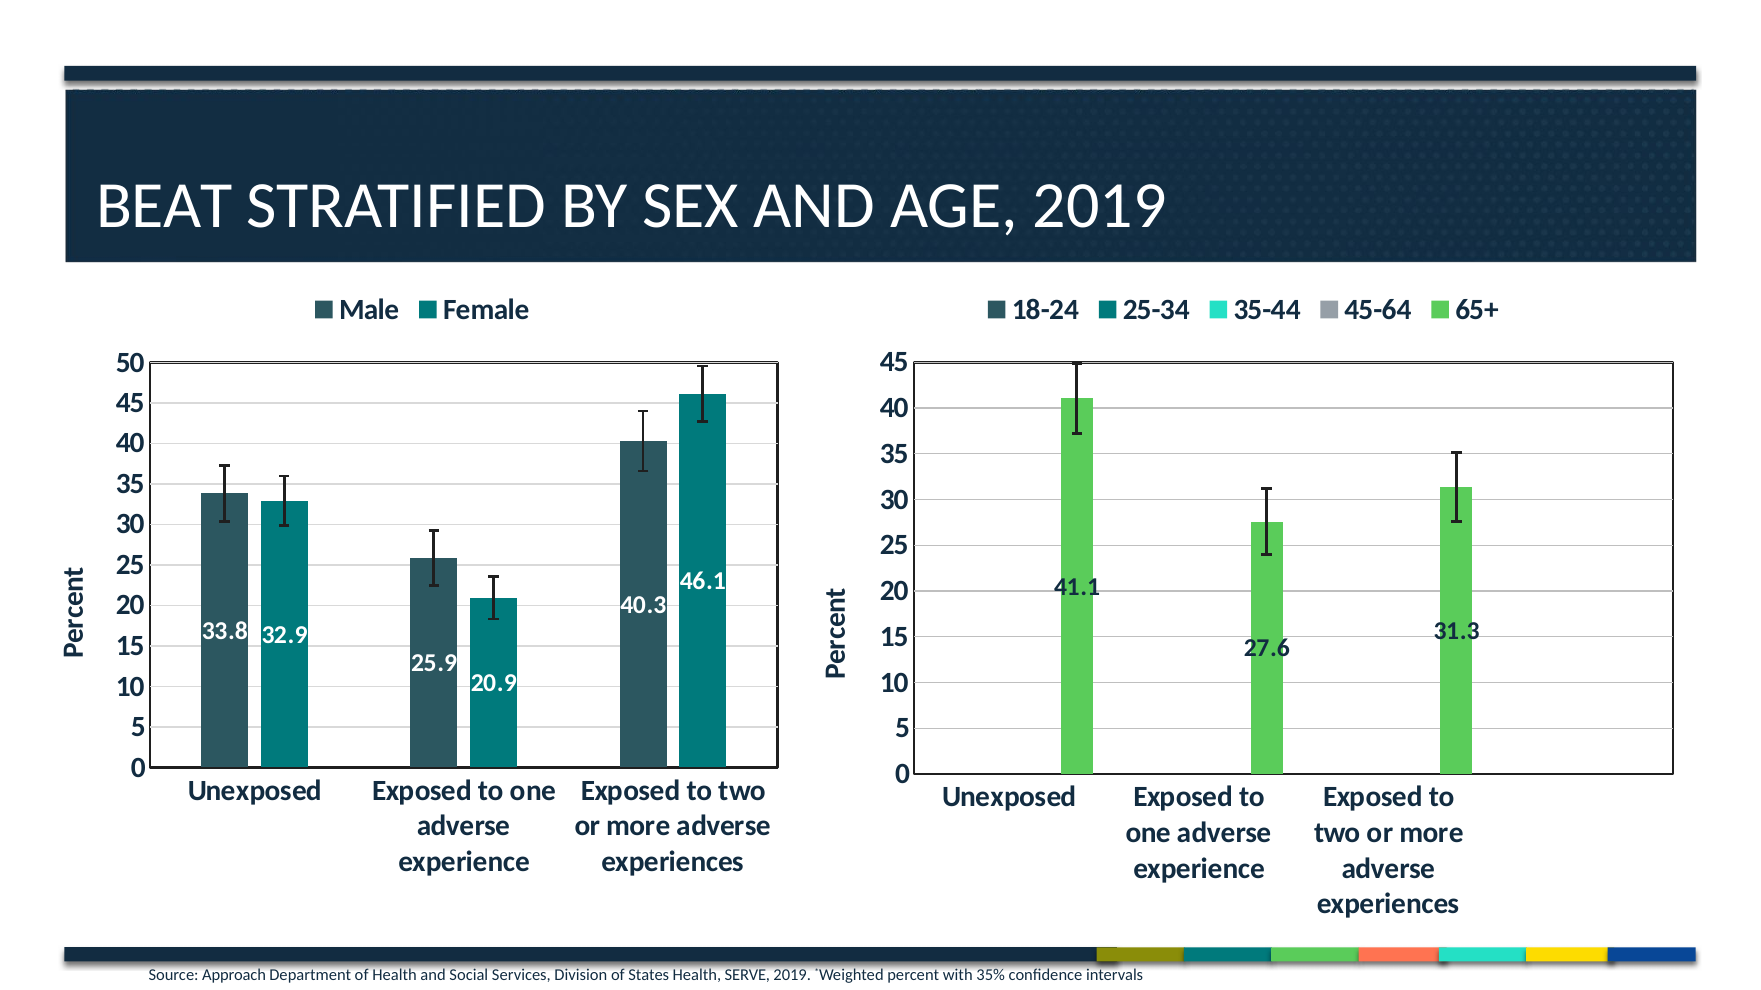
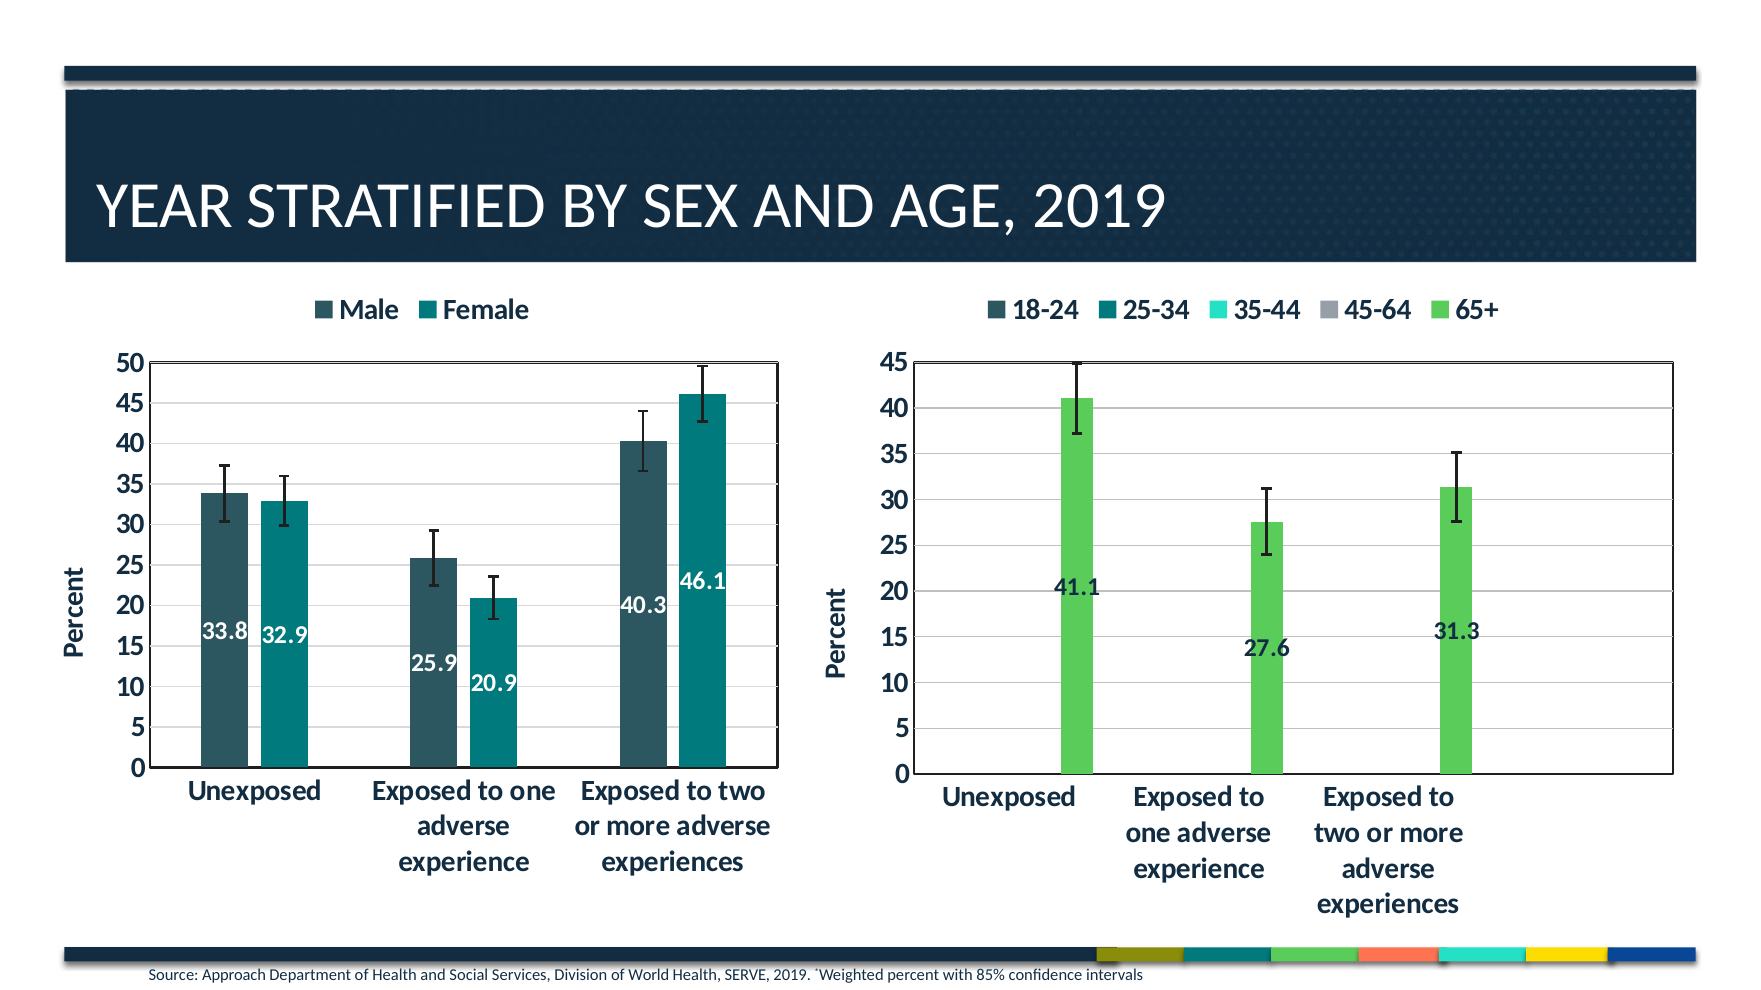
BEAT: BEAT -> YEAR
States: States -> World
35%: 35% -> 85%
